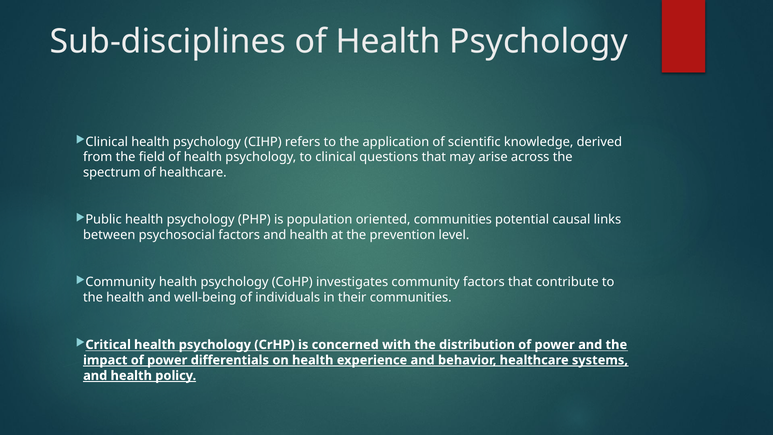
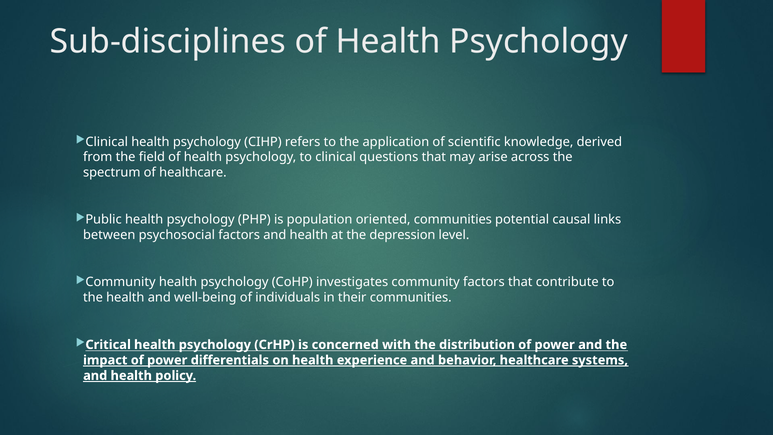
prevention: prevention -> depression
